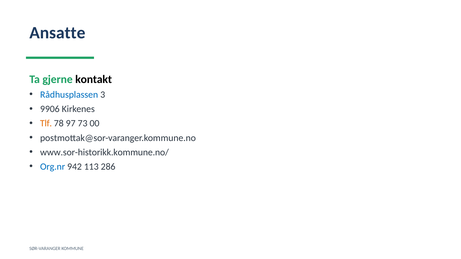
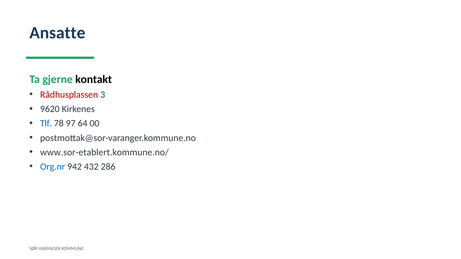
Rådhusplassen colour: blue -> red
9906: 9906 -> 9620
Tlf colour: orange -> blue
73: 73 -> 64
www.sor-historikk.kommune.no/: www.sor-historikk.kommune.no/ -> www.sor-etablert.kommune.no/
113: 113 -> 432
